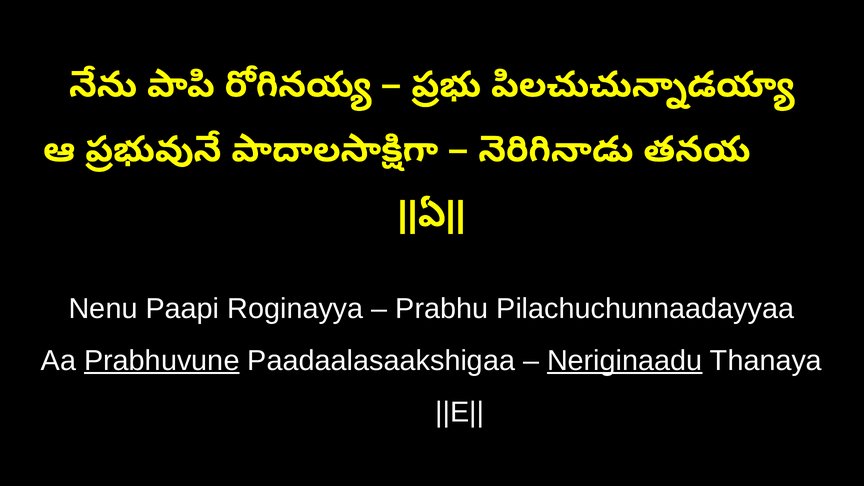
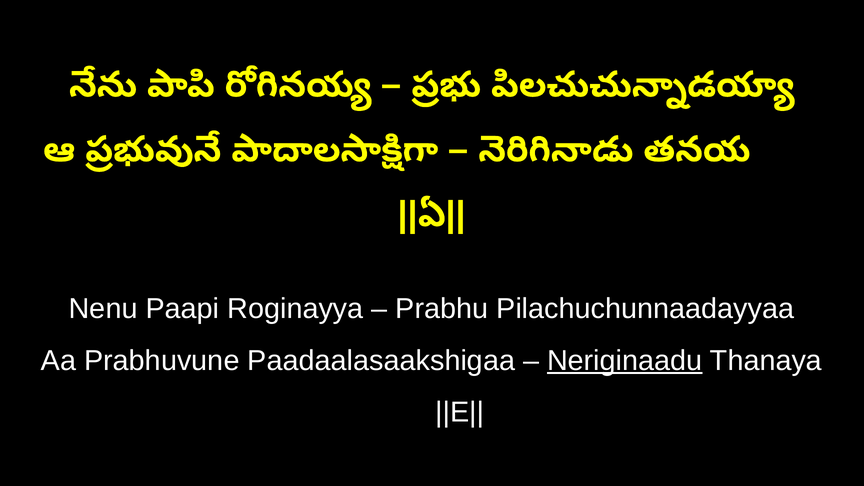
Prabhuvune underline: present -> none
